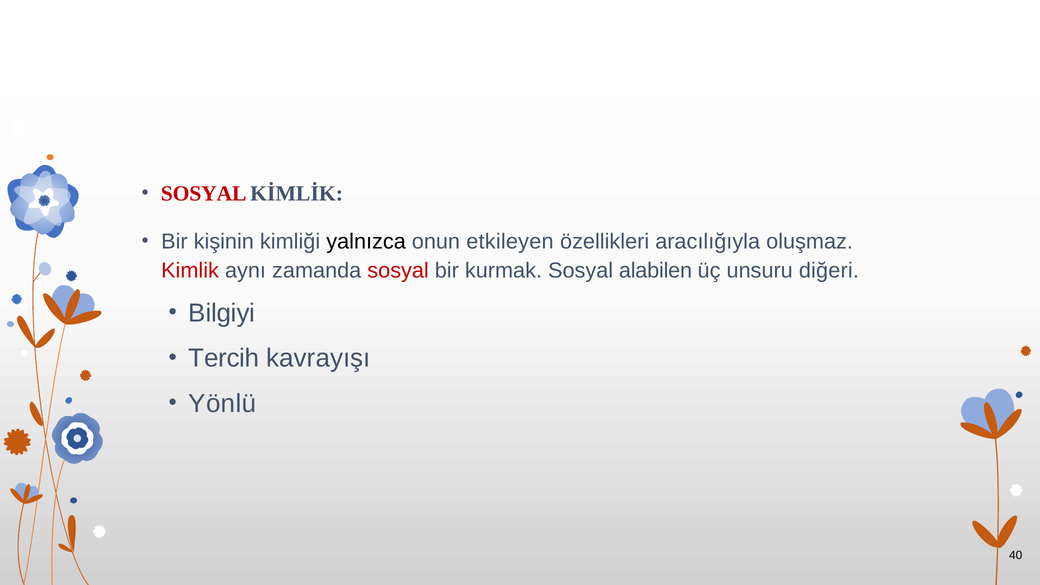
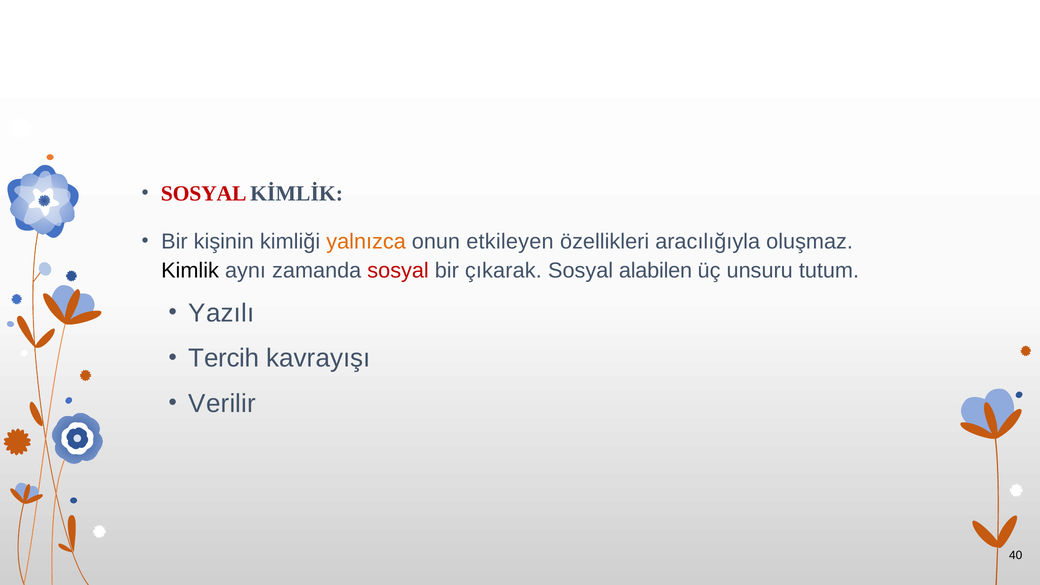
yalnızca colour: black -> orange
Kimlik colour: red -> black
kurmak: kurmak -> çıkarak
diğeri: diğeri -> tutum
Bilgiyi: Bilgiyi -> Yazılı
Yönlü: Yönlü -> Verilir
